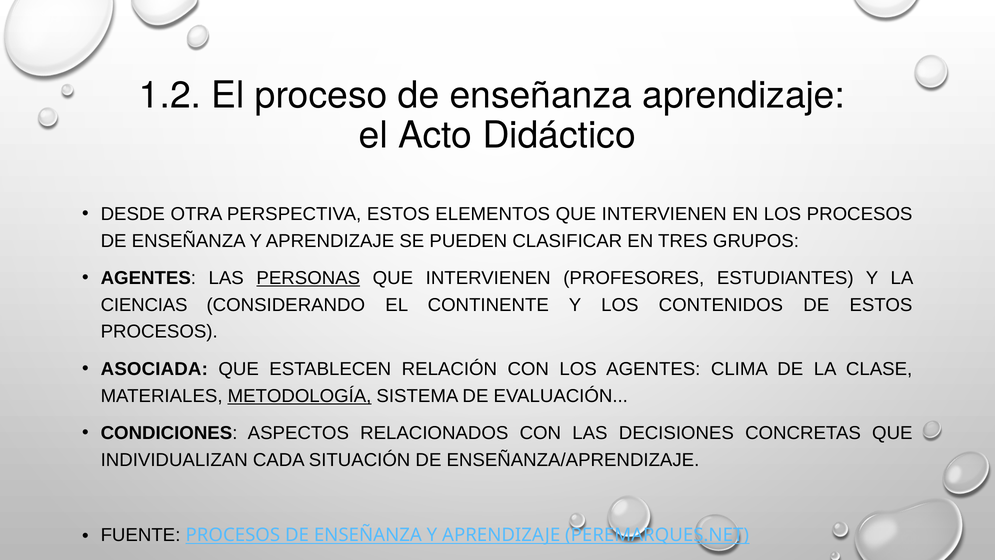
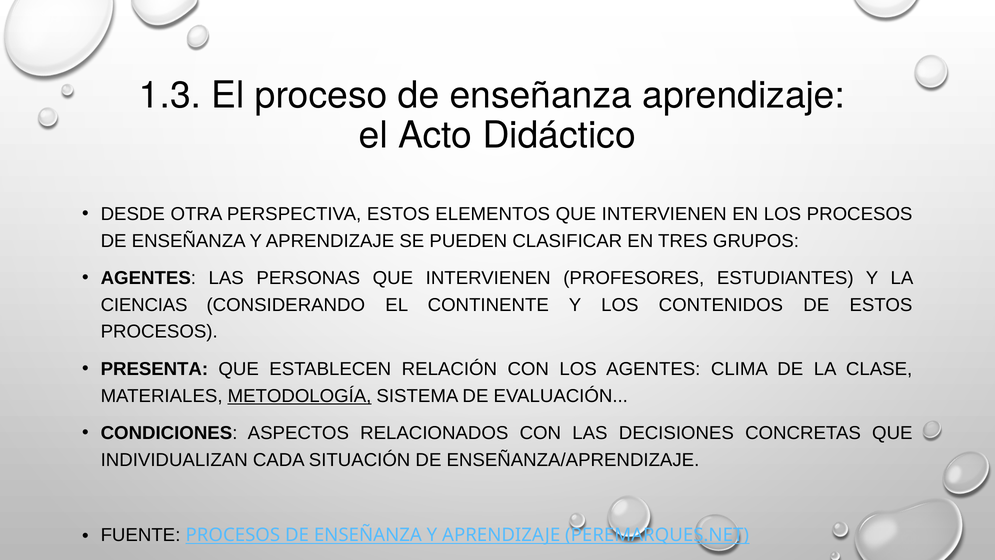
1.2: 1.2 -> 1.3
PERSONAS underline: present -> none
ASOCIADA: ASOCIADA -> PRESENTA
